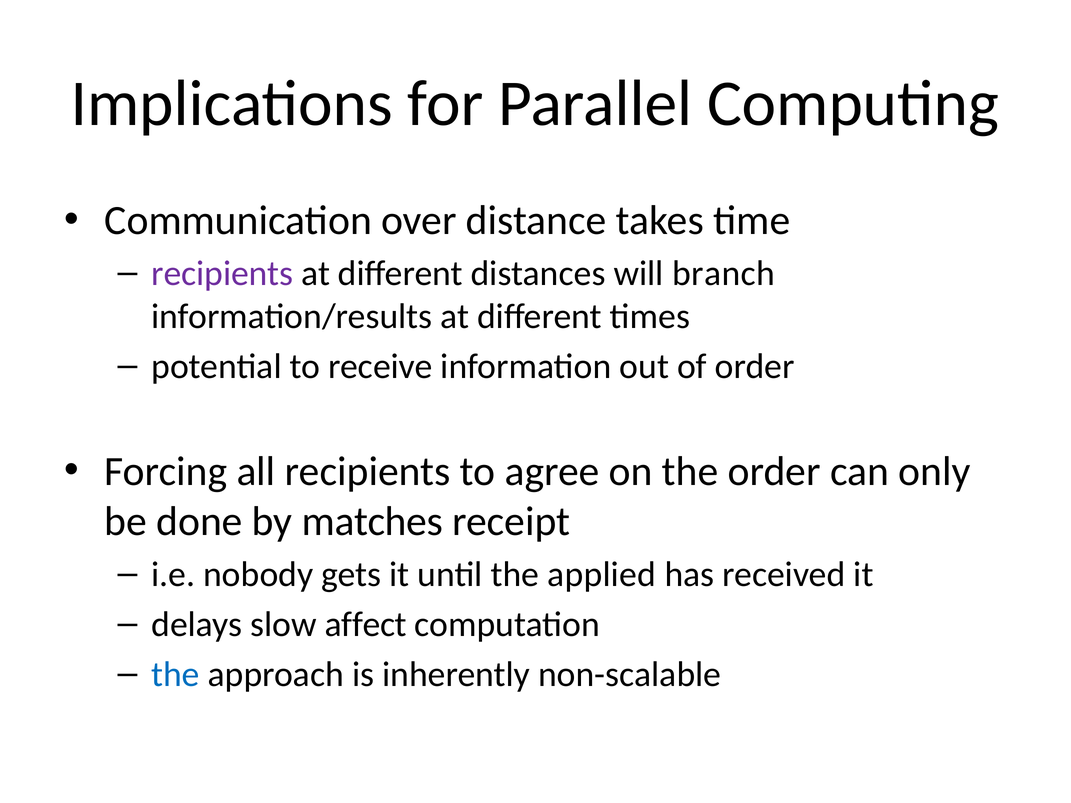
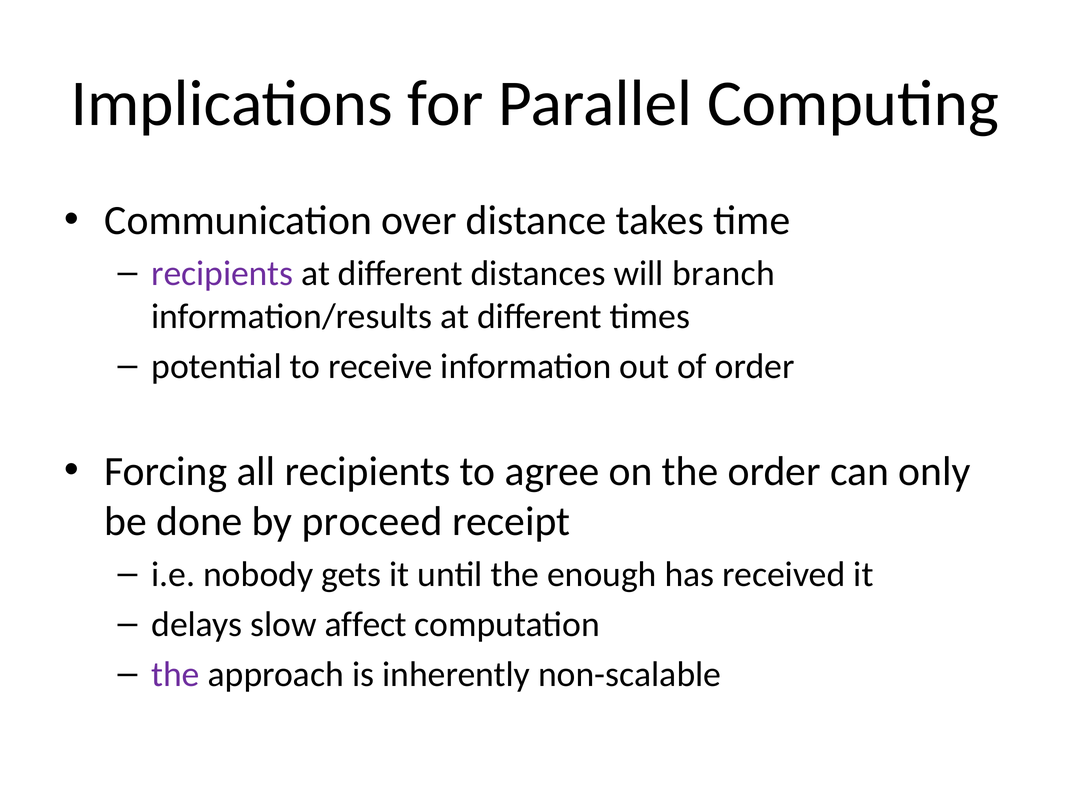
matches: matches -> proceed
applied: applied -> enough
the at (176, 674) colour: blue -> purple
